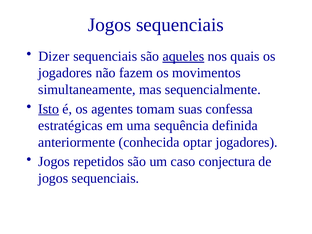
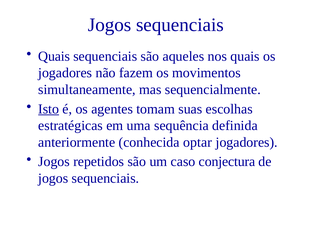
Dizer at (54, 56): Dizer -> Quais
aqueles underline: present -> none
confessa: confessa -> escolhas
